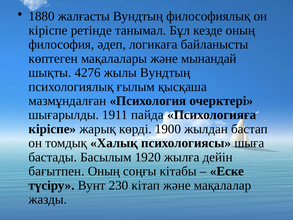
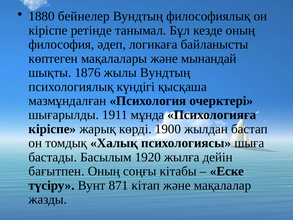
жалғасты: жалғасты -> бейнелер
4276: 4276 -> 1876
ғылым: ғылым -> күндігі
пайда: пайда -> мұнда
230: 230 -> 871
